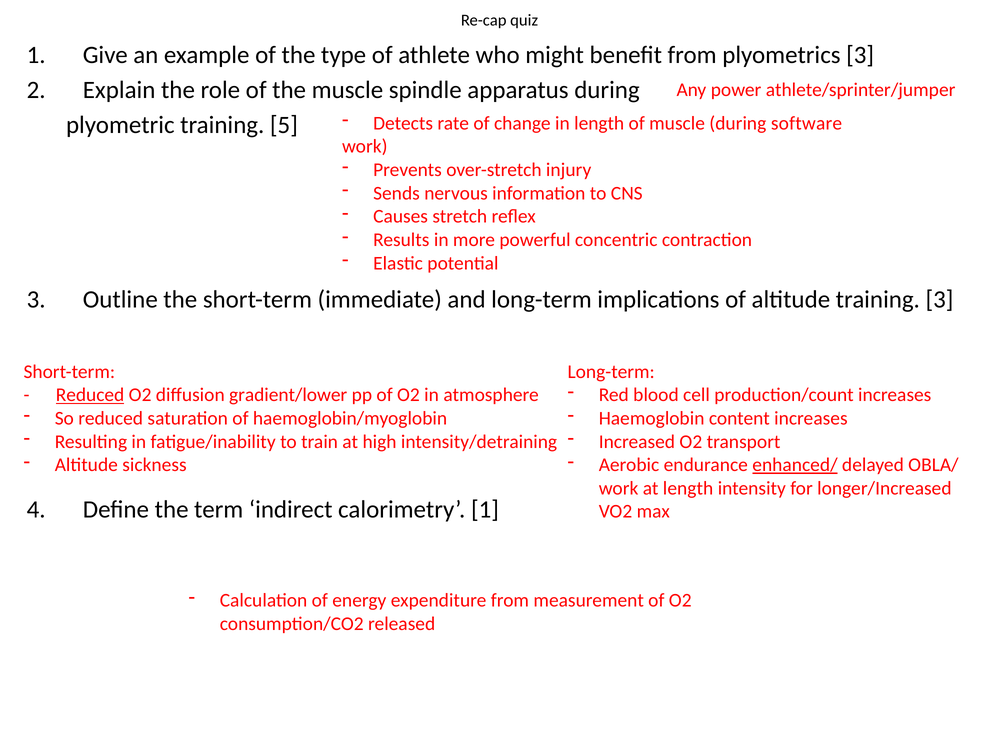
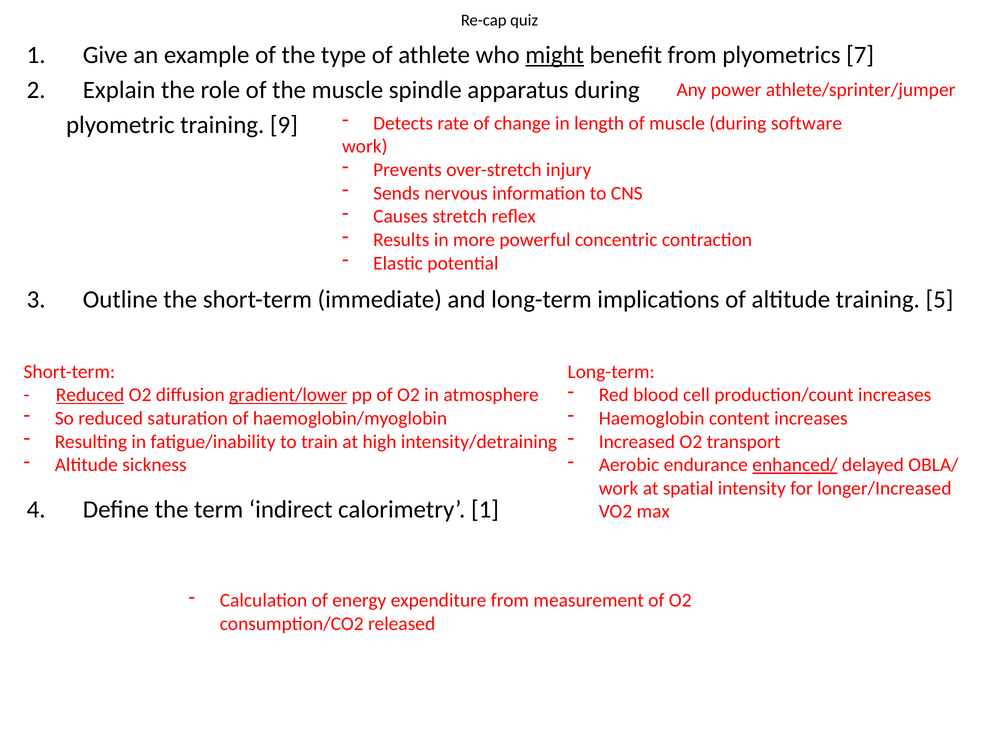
might underline: none -> present
plyometrics 3: 3 -> 7
5: 5 -> 9
training 3: 3 -> 5
gradient/lower underline: none -> present
at length: length -> spatial
